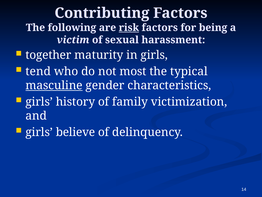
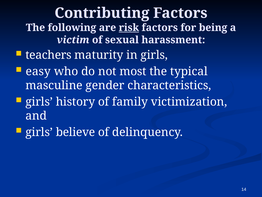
together: together -> teachers
tend: tend -> easy
masculine underline: present -> none
